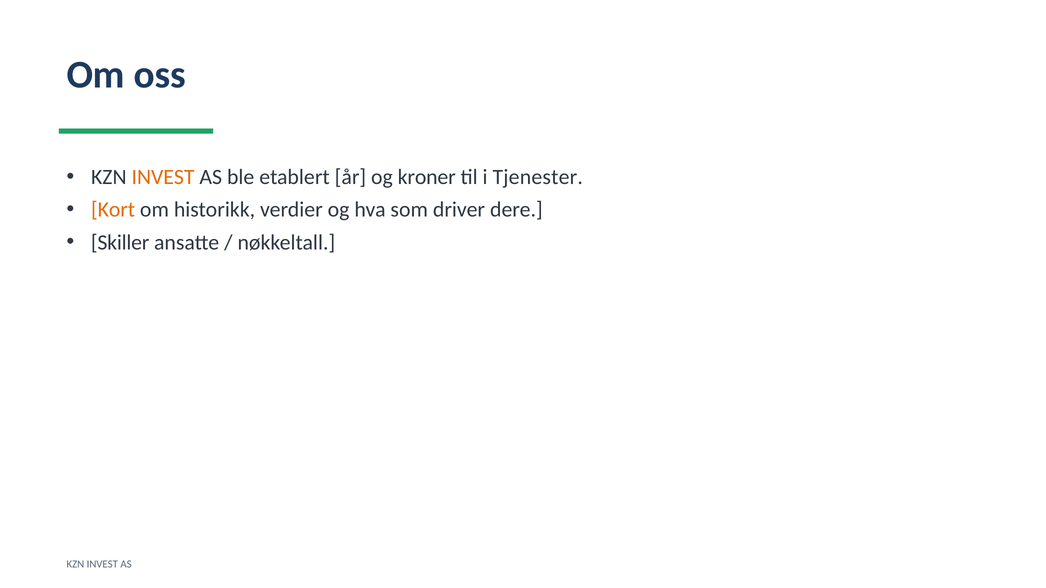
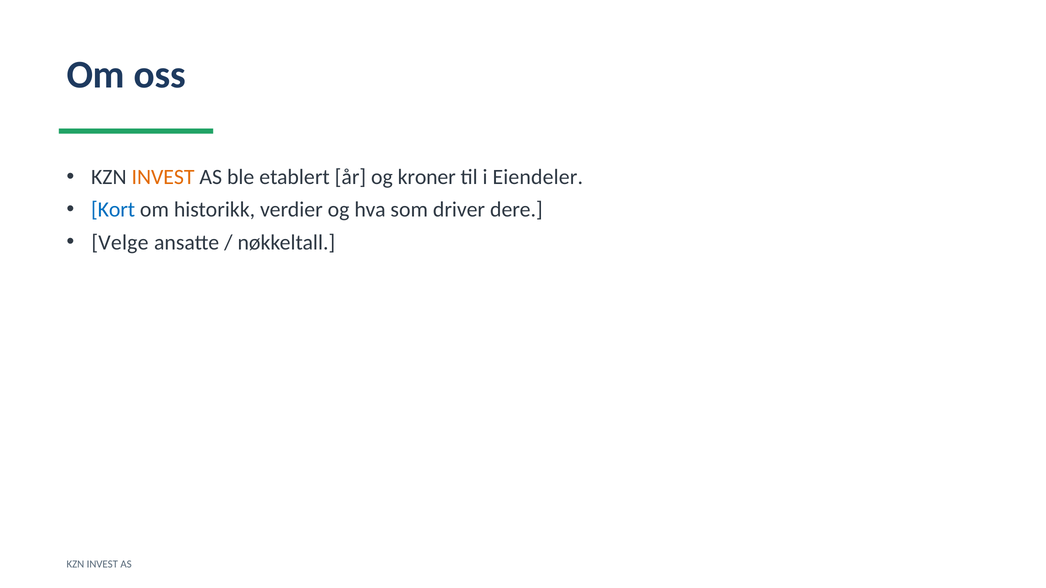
Tjenester: Tjenester -> Eiendeler
Kort colour: orange -> blue
Skiller: Skiller -> Velge
